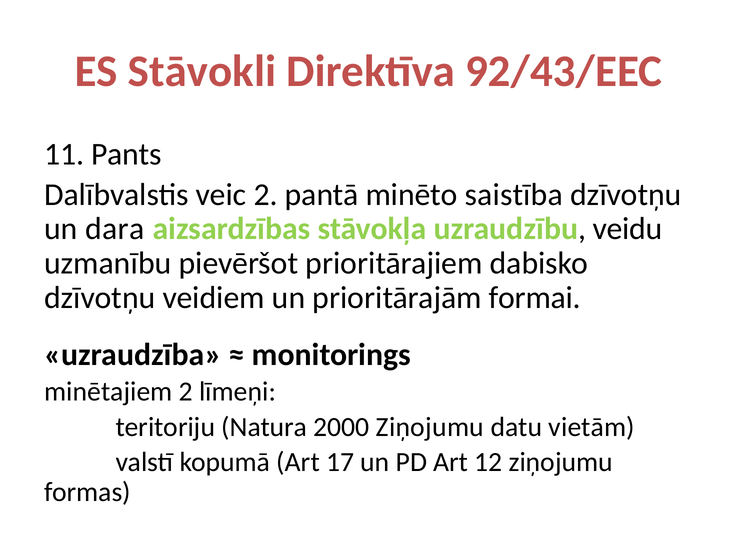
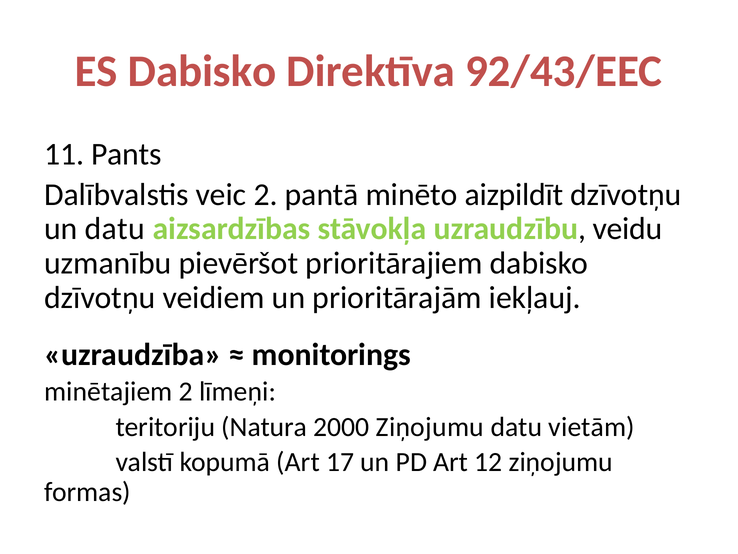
ES Stāvokli: Stāvokli -> Dabisko
saistība: saistība -> aizpildīt
un dara: dara -> datu
formai: formai -> iekļauj
